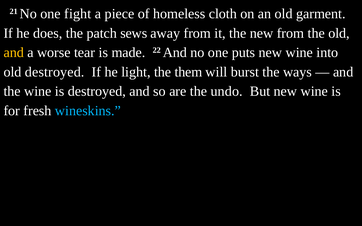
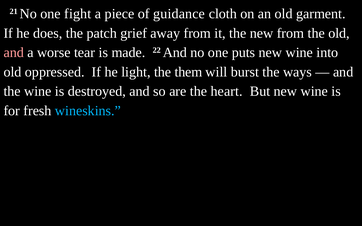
homeless: homeless -> guidance
sews: sews -> grief
and at (14, 53) colour: yellow -> pink
old destroyed: destroyed -> oppressed
undo: undo -> heart
